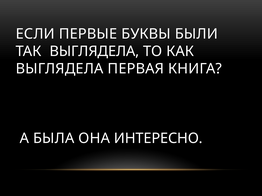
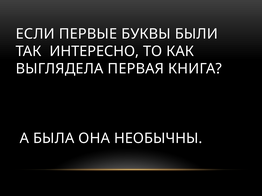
ТАК ВЫГЛЯДЕЛА: ВЫГЛЯДЕЛА -> ИНТЕРЕСНО
ИНТЕРЕСНО: ИНТЕРЕСНО -> НЕОБЫЧНЫ
